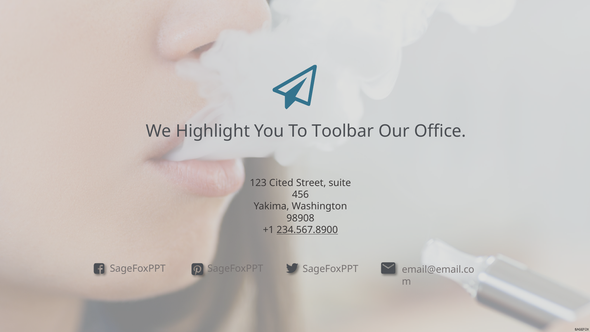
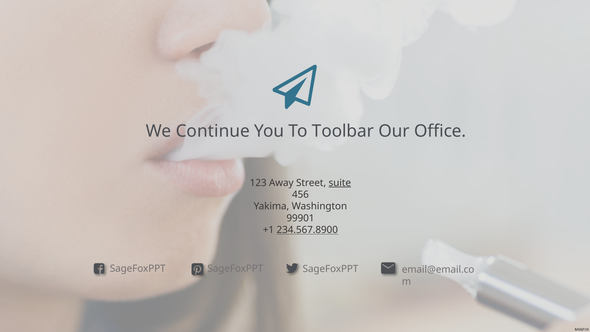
Highlight: Highlight -> Continue
Cited: Cited -> Away
suite underline: none -> present
98908: 98908 -> 99901
